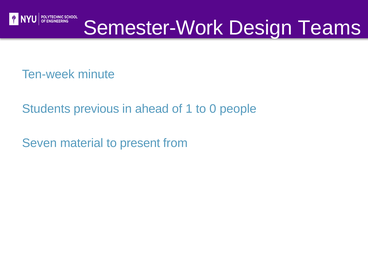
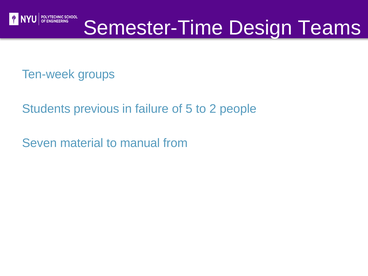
Semester-Work: Semester-Work -> Semester-Time
minute: minute -> groups
ahead: ahead -> failure
1: 1 -> 5
0: 0 -> 2
present: present -> manual
